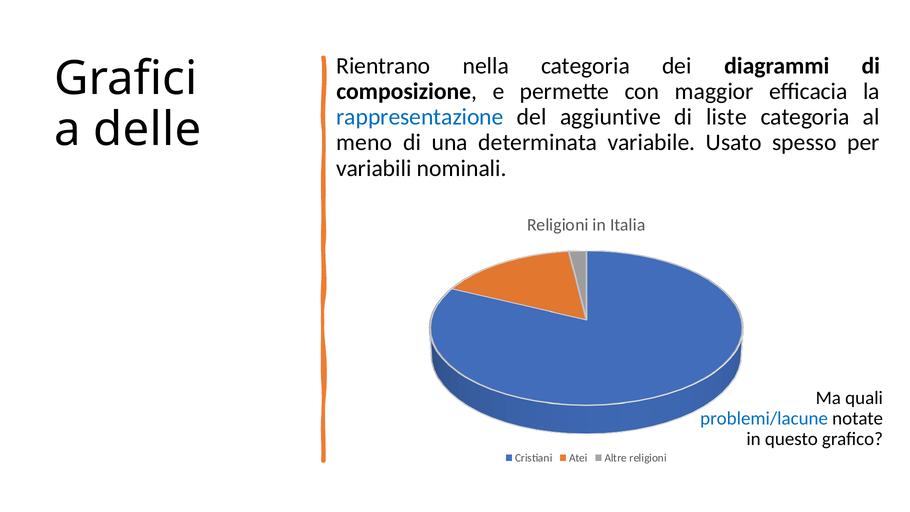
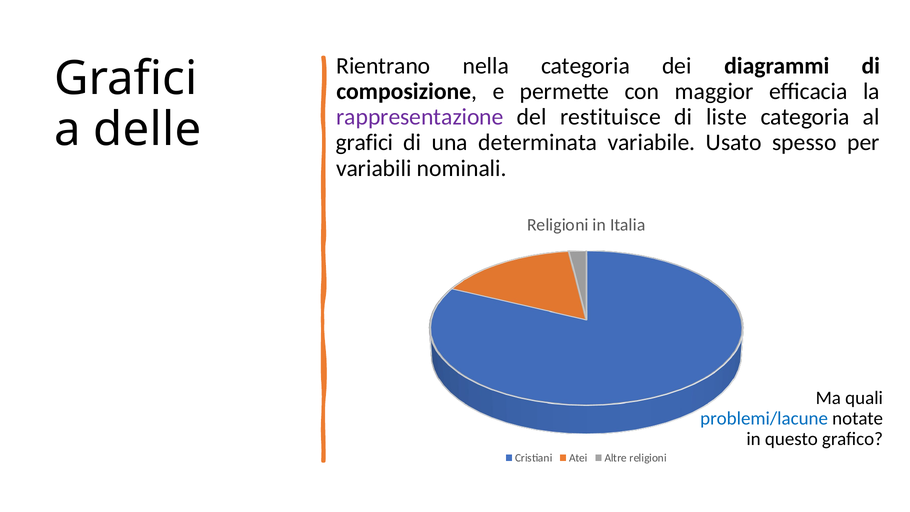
rappresentazione colour: blue -> purple
aggiuntive: aggiuntive -> restituisce
meno at (364, 143): meno -> grafici
